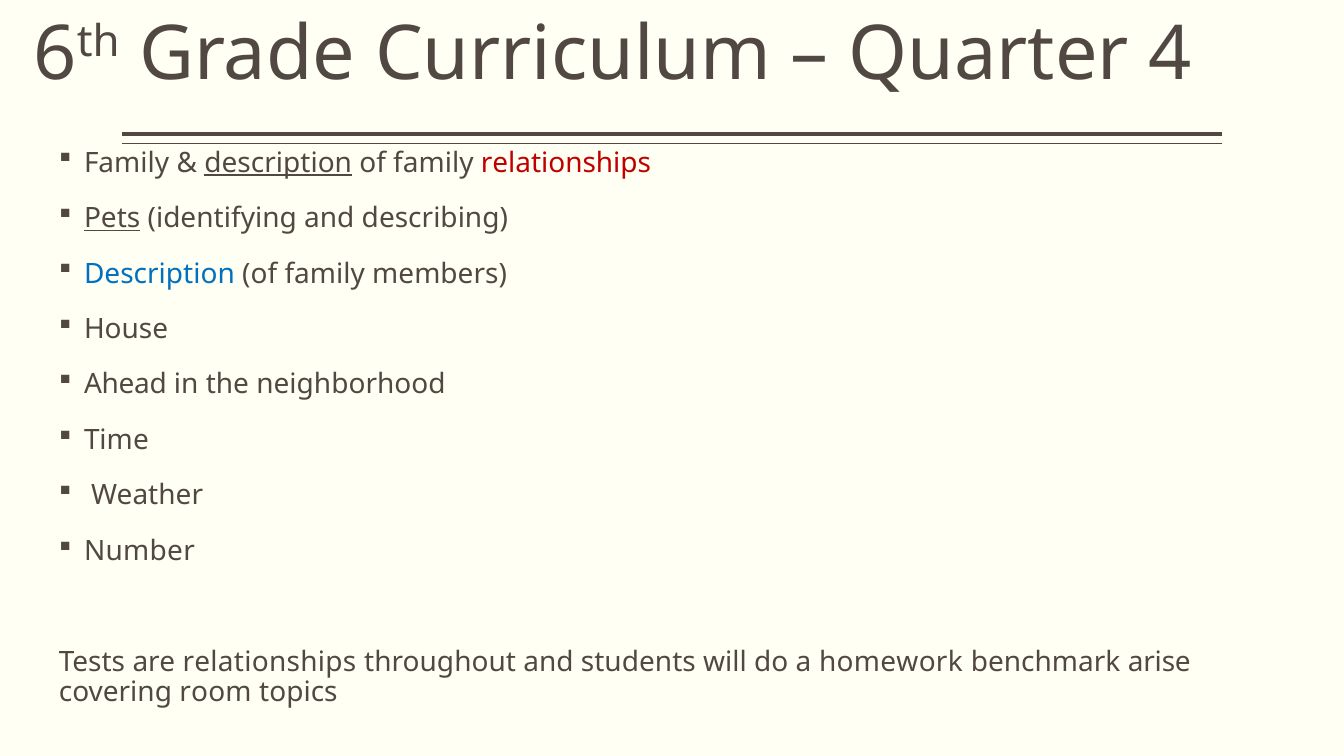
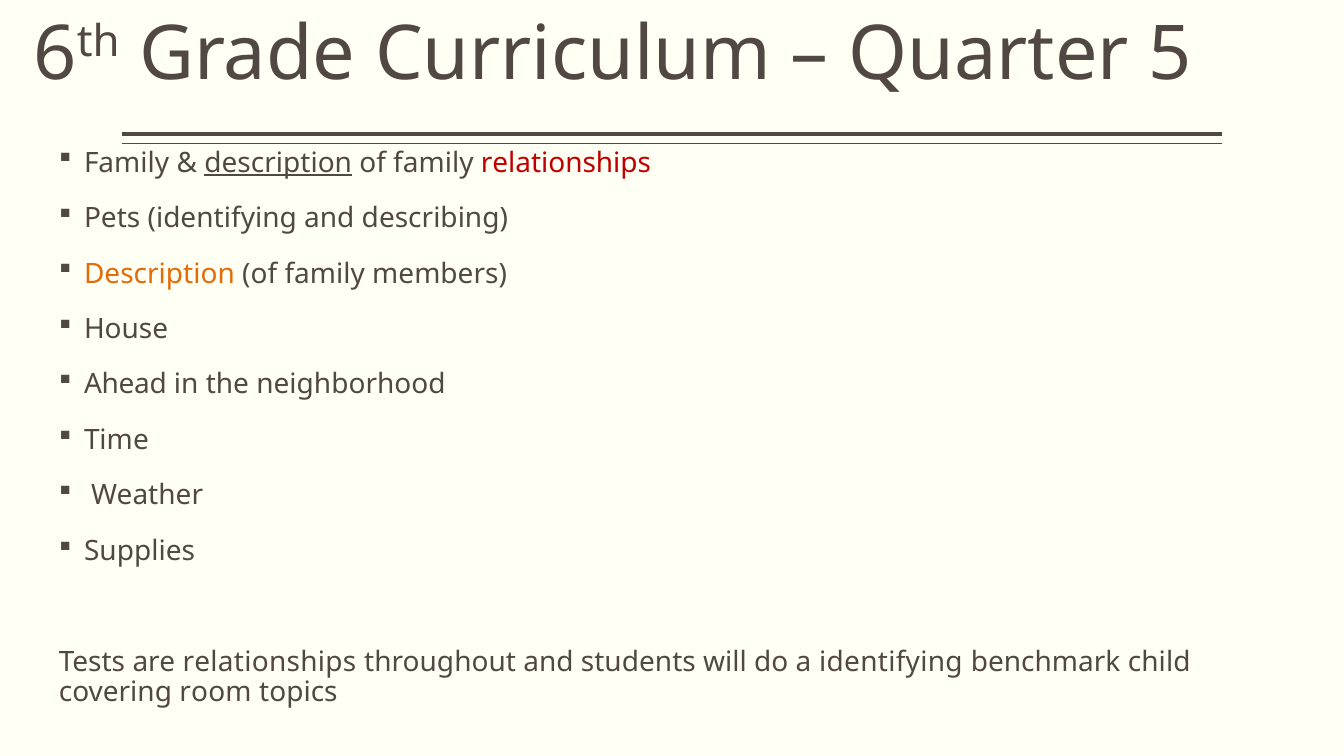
4: 4 -> 5
Pets underline: present -> none
Description at (159, 274) colour: blue -> orange
Number: Number -> Supplies
a homework: homework -> identifying
arise: arise -> child
